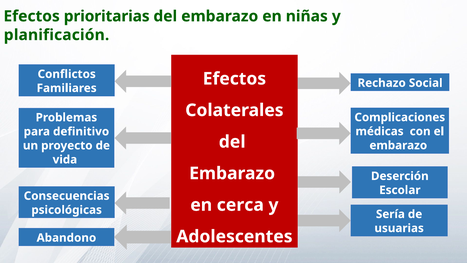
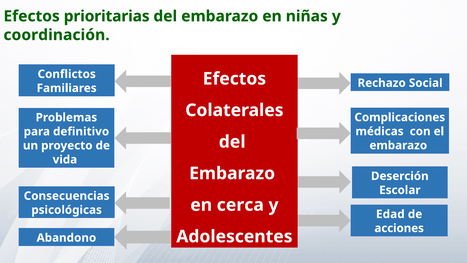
planificación: planificación -> coordinación
Sería: Sería -> Edad
usuarias: usuarias -> acciones
